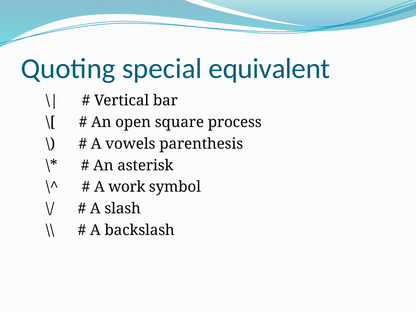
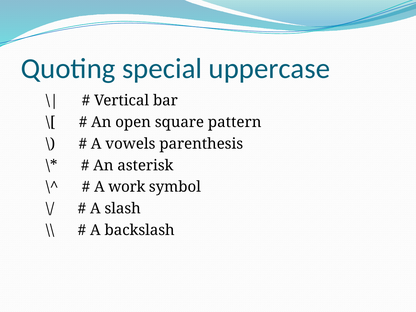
equivalent: equivalent -> uppercase
process: process -> pattern
